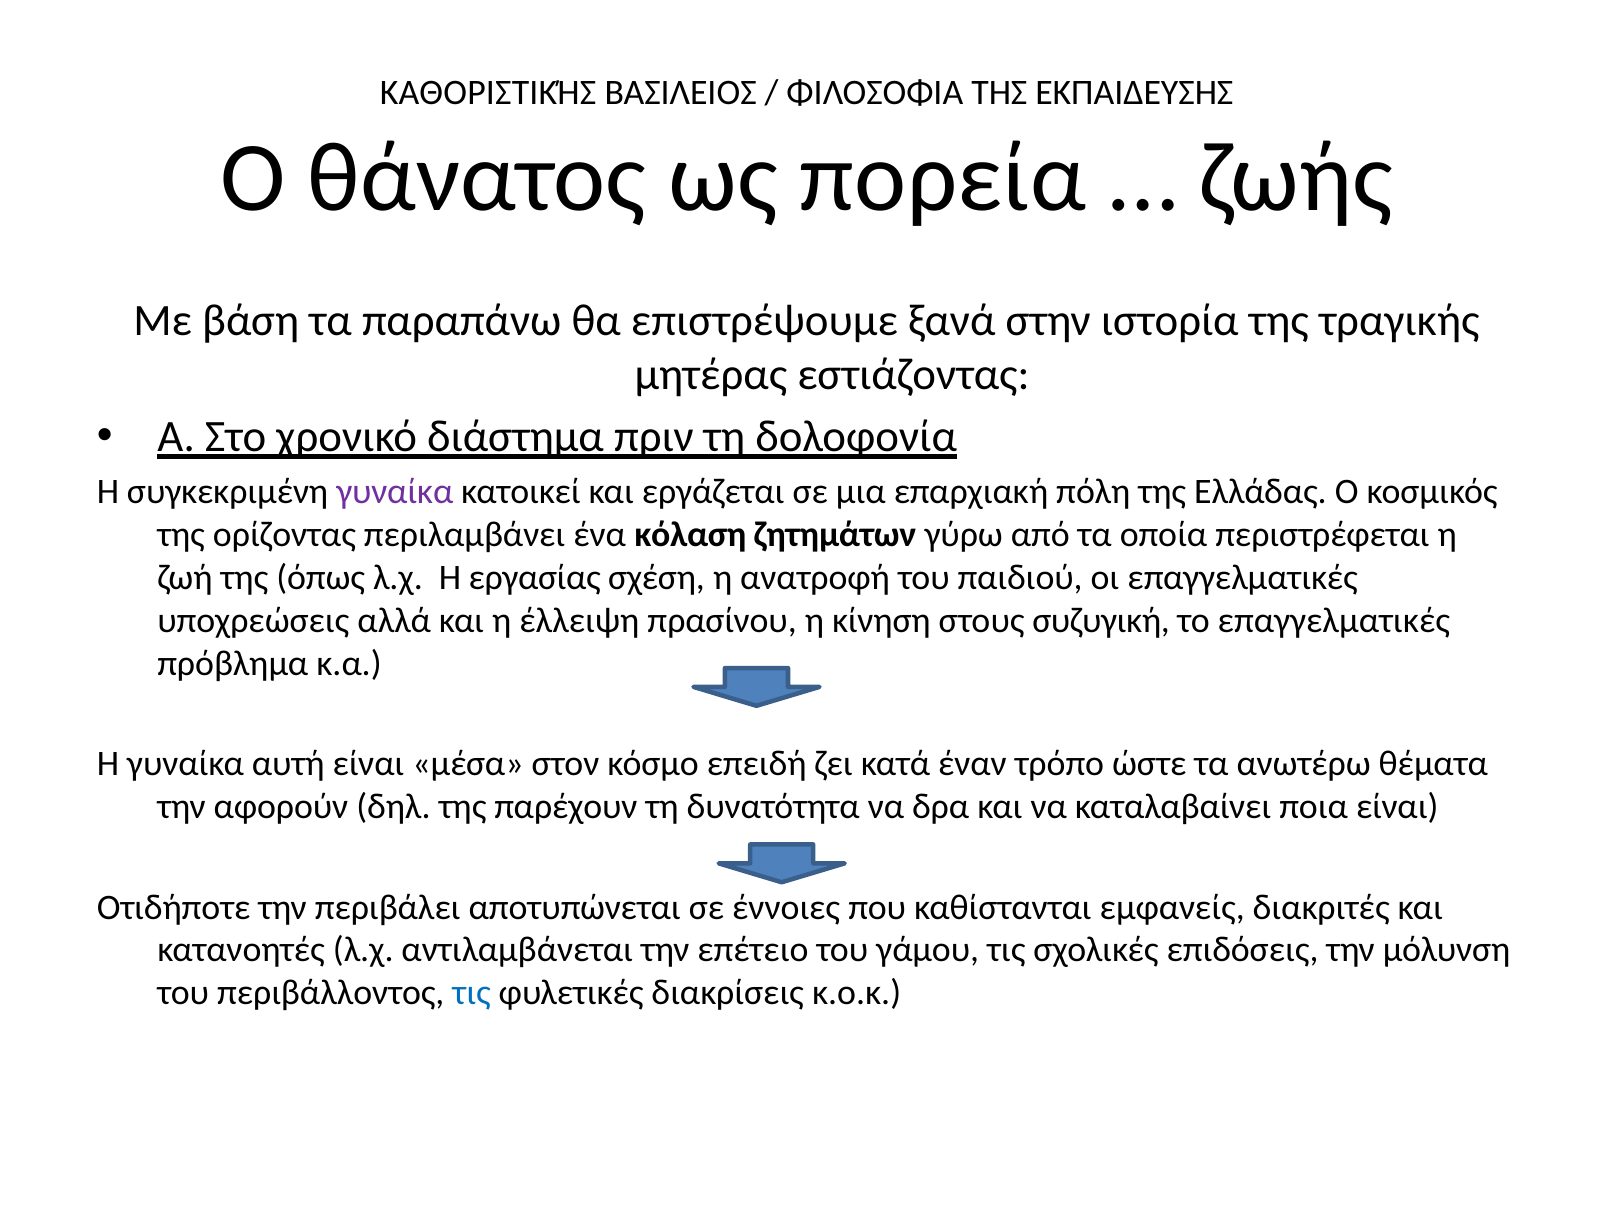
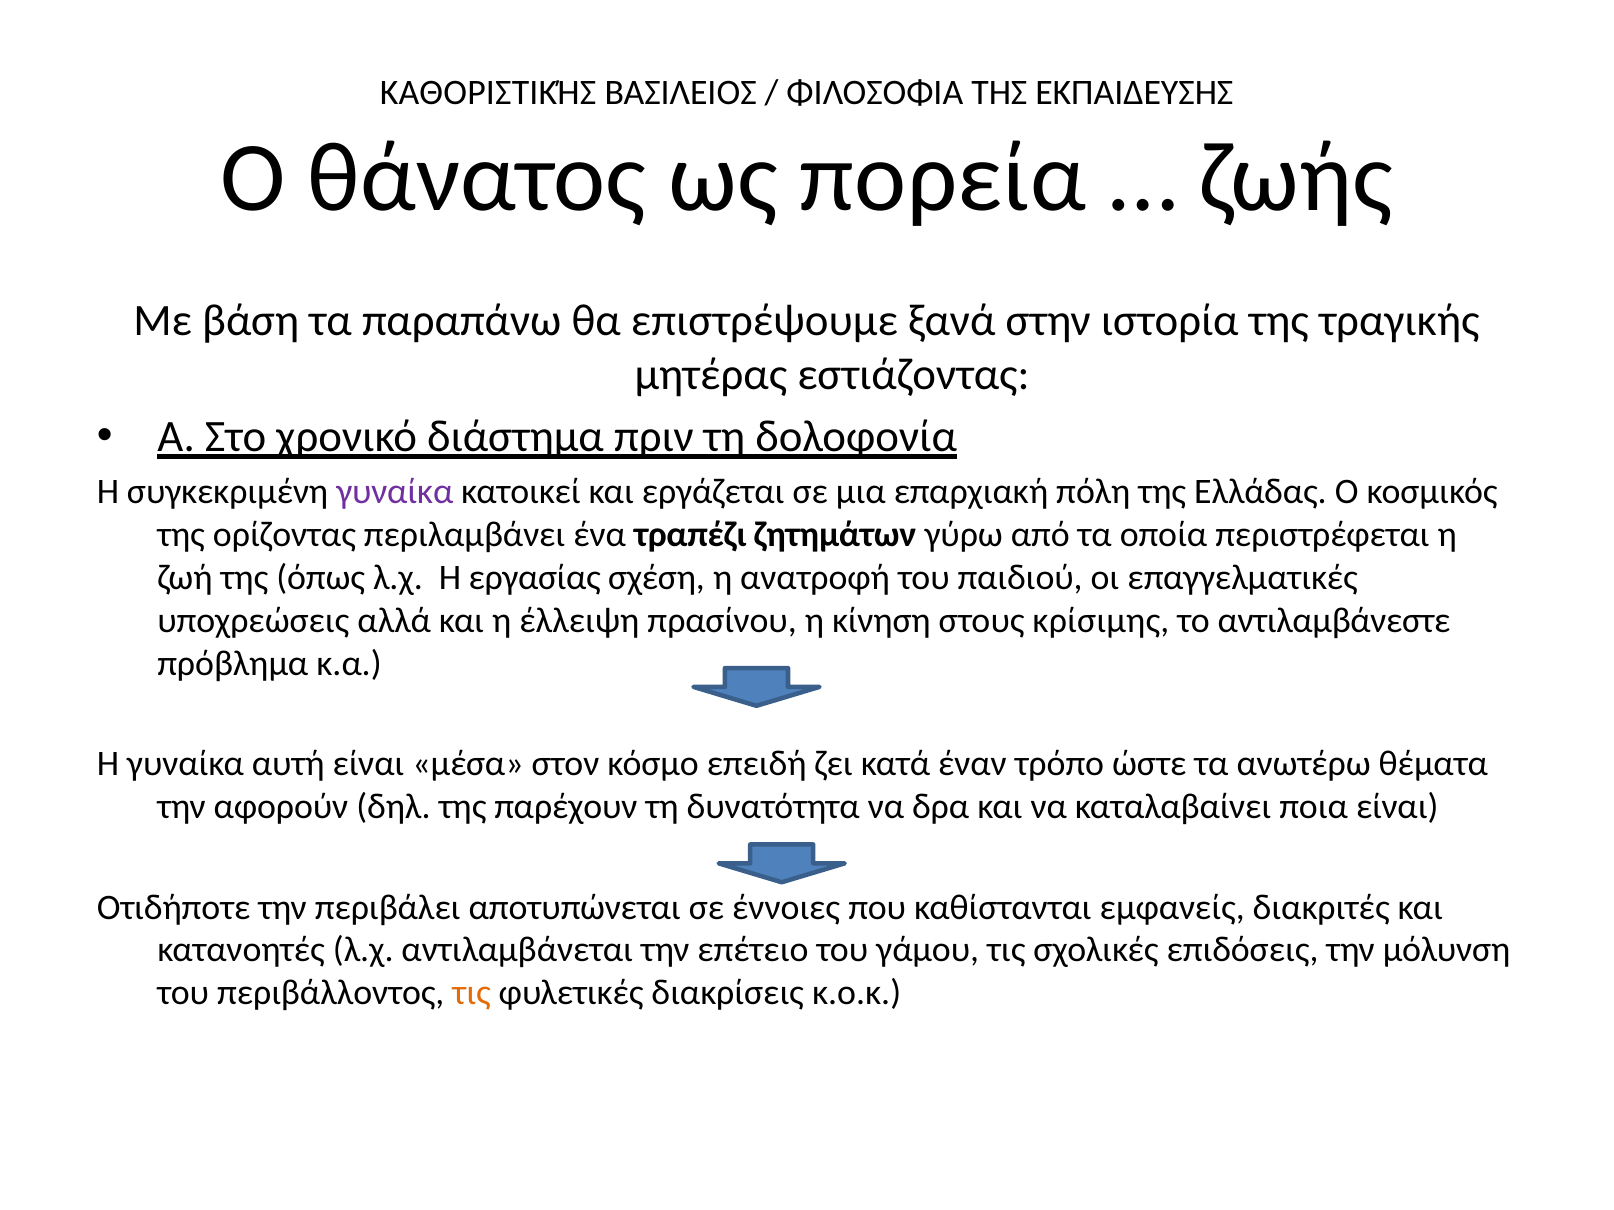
κόλαση: κόλαση -> τραπέζι
συζυγική: συζυγική -> κρίσιμης
το επαγγελματικές: επαγγελματικές -> αντιλαμβάνεστε
τις at (472, 993) colour: blue -> orange
